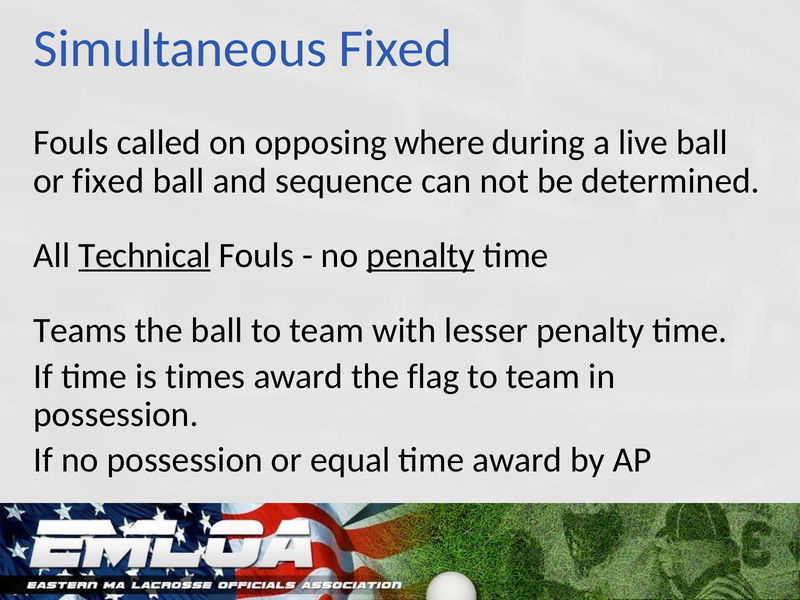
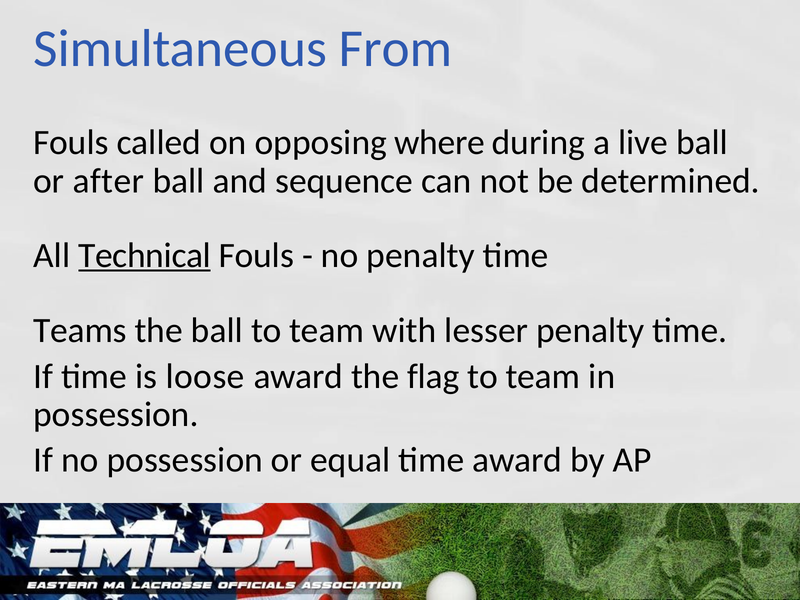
Simultaneous Fixed: Fixed -> From
or fixed: fixed -> after
penalty at (421, 255) underline: present -> none
times: times -> loose
